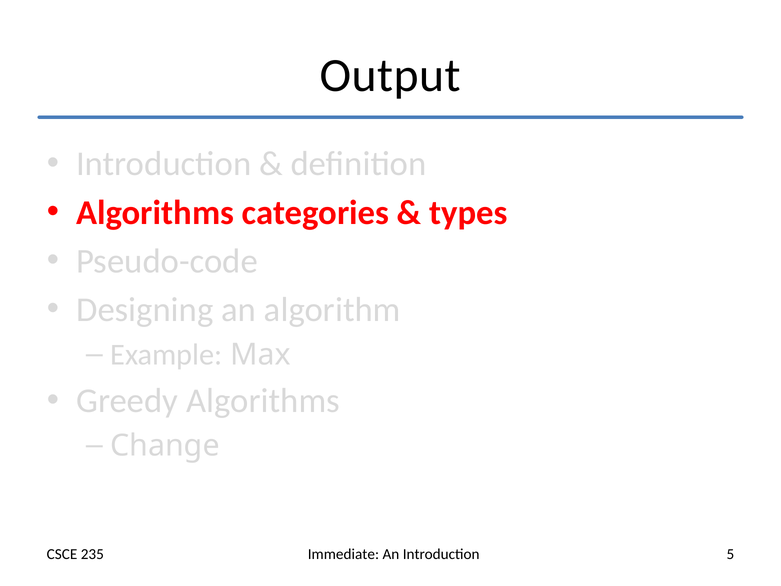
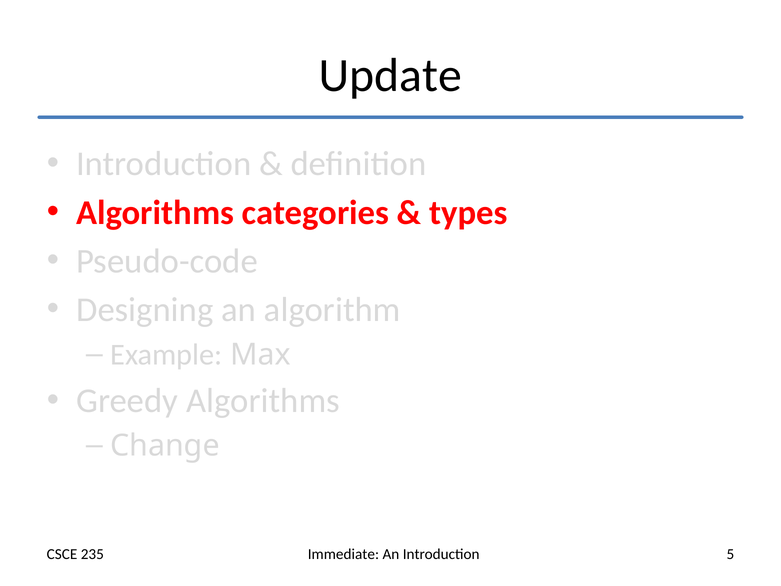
Output: Output -> Update
